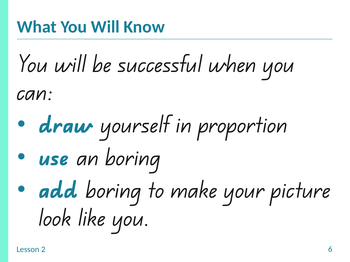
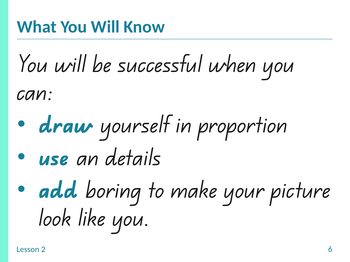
an boring: boring -> details
